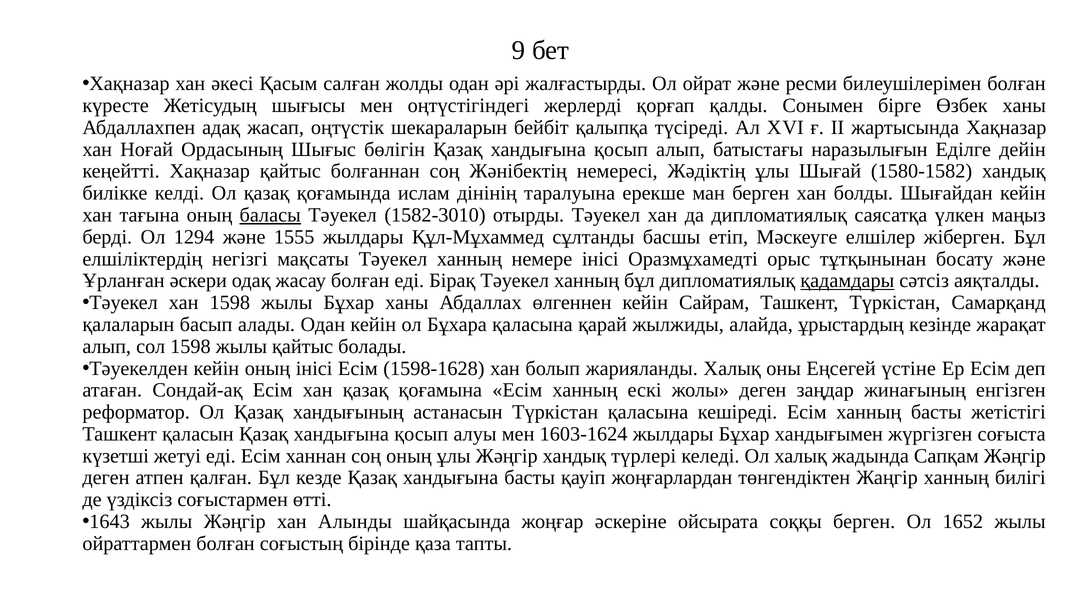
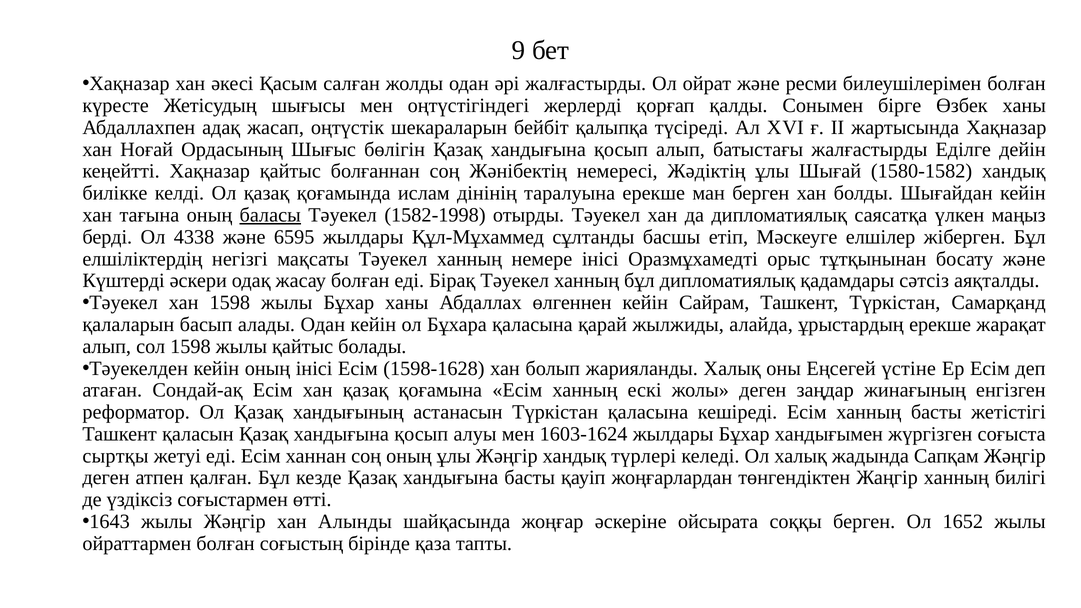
батыстағы наразылығын: наразылығын -> жалғастырды
1582-3010: 1582-3010 -> 1582-1998
1294: 1294 -> 4338
1555: 1555 -> 6595
Ұрланған: Ұрланған -> Күштерді
қадамдары underline: present -> none
ұрыстардың кезінде: кезінде -> ерекше
күзетші: күзетші -> сыртқы
